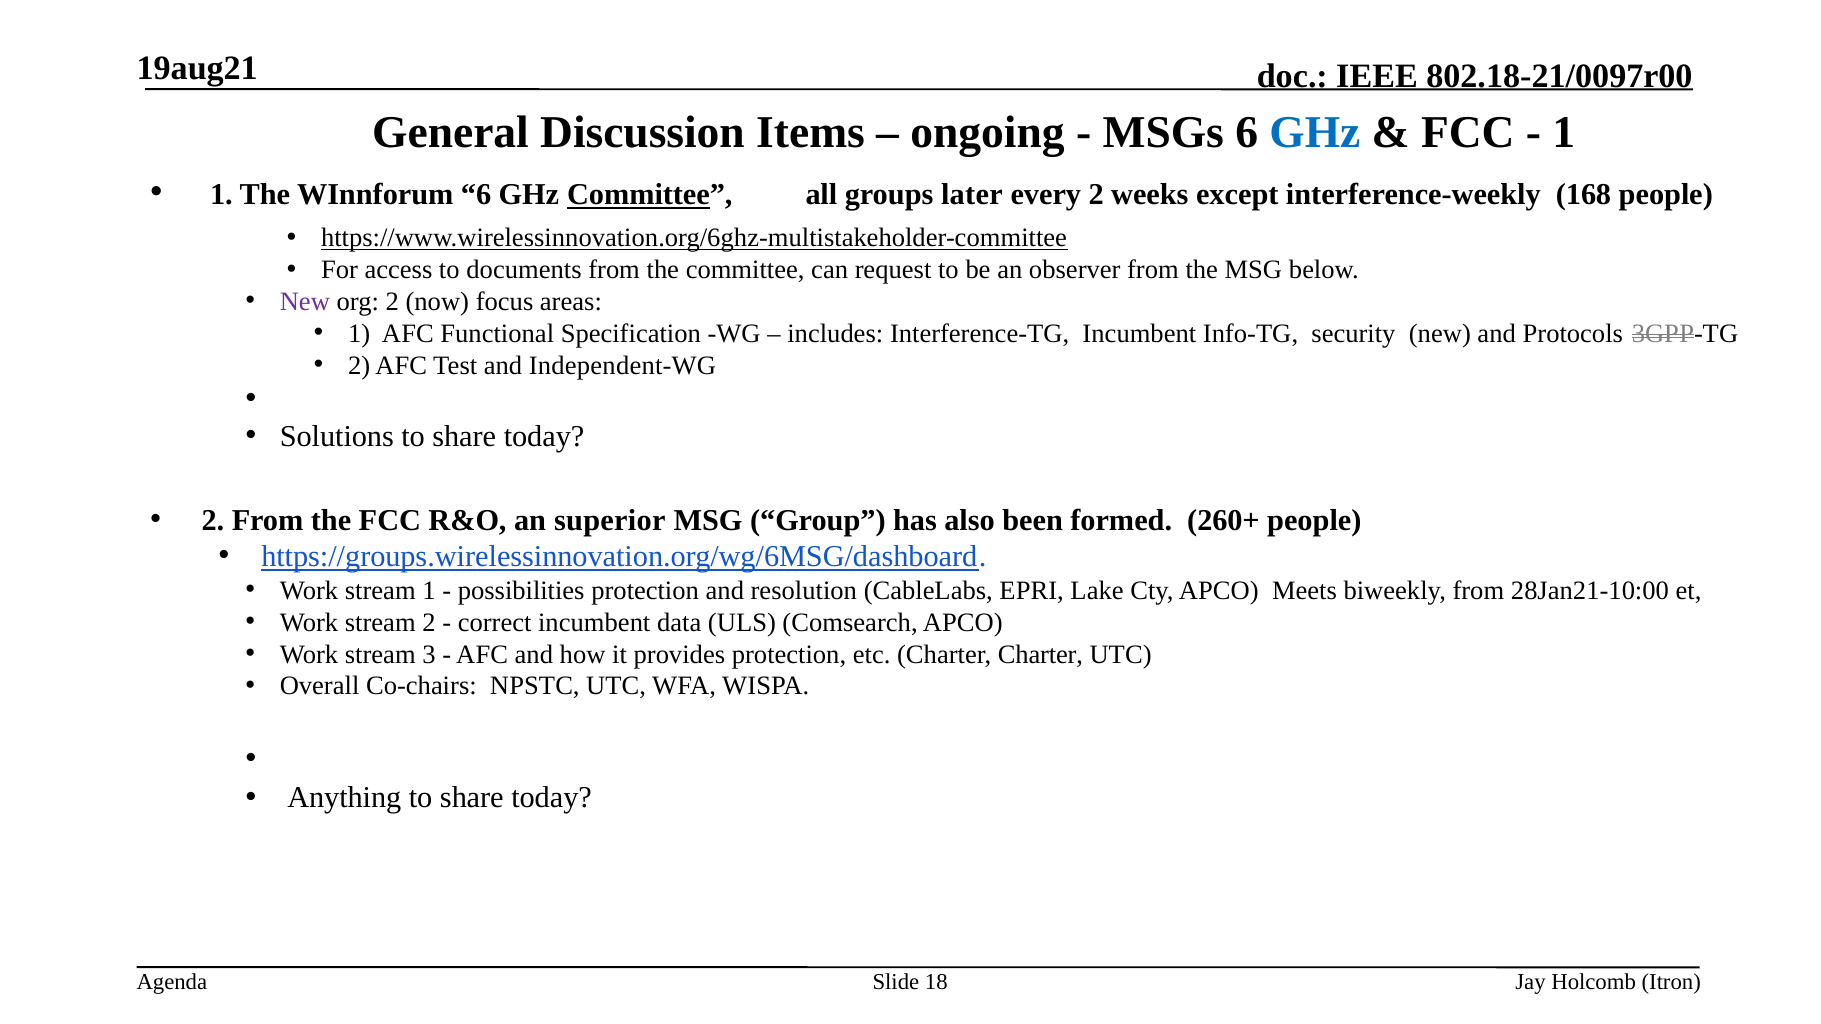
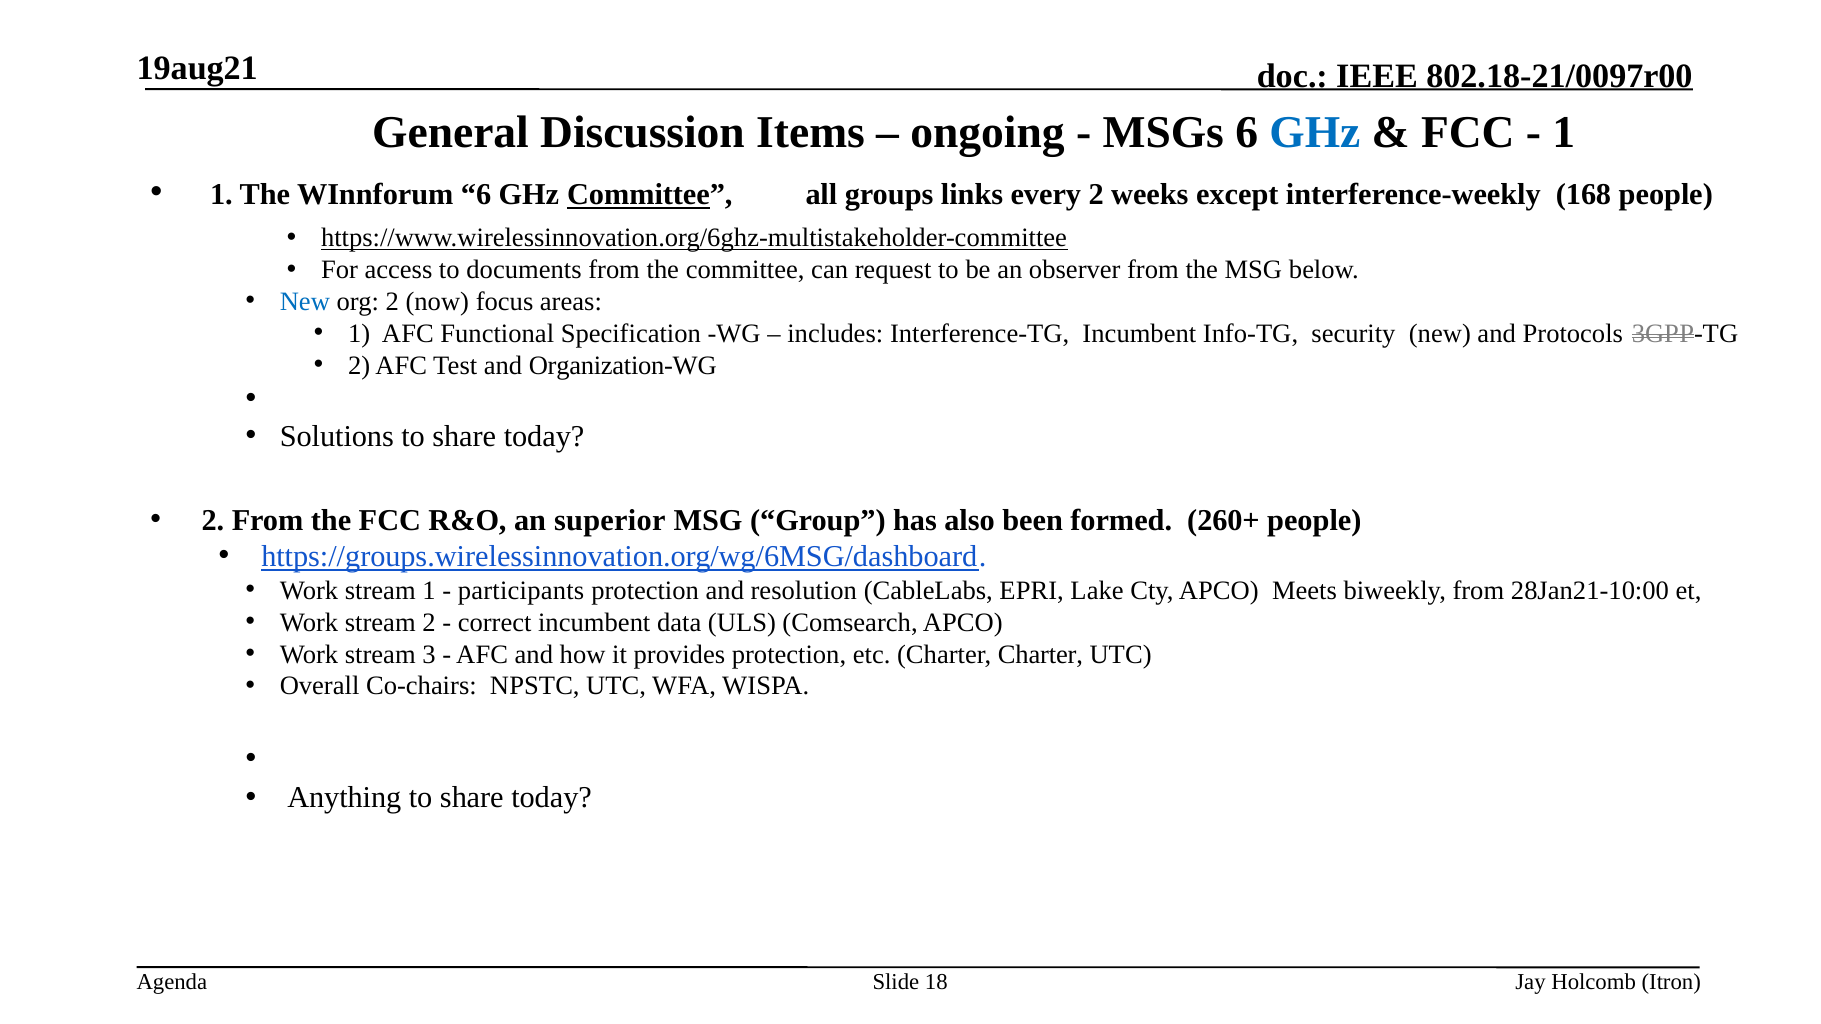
later: later -> links
New at (305, 302) colour: purple -> blue
Independent-WG: Independent-WG -> Organization-WG
possibilities: possibilities -> participants
